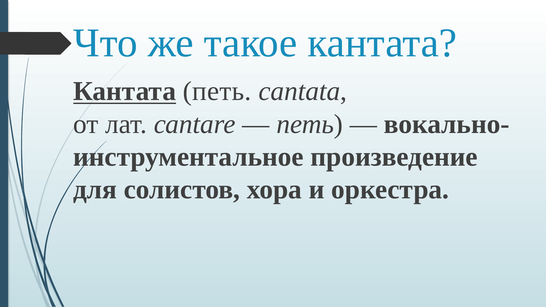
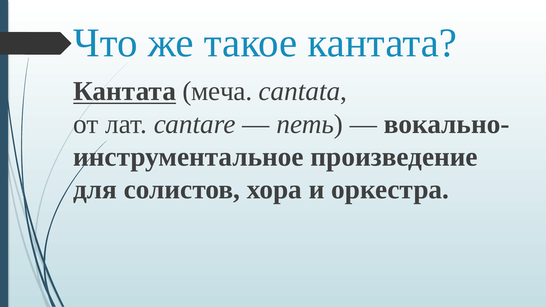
Кантата петь: петь -> меча
